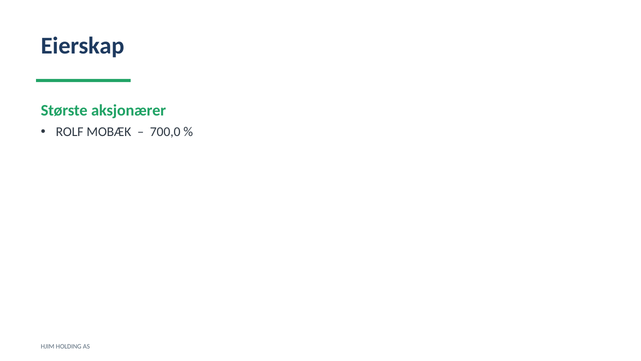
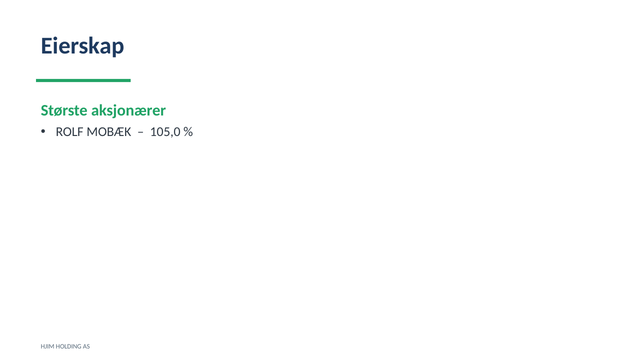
700,0: 700,0 -> 105,0
